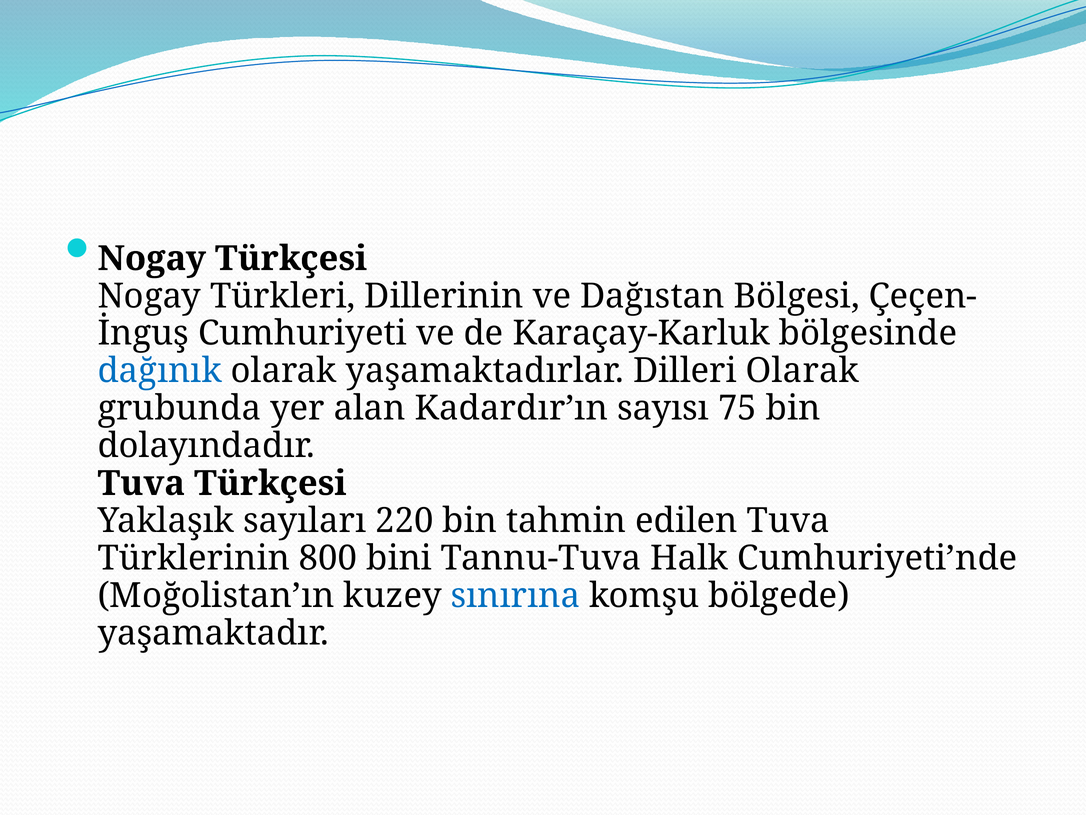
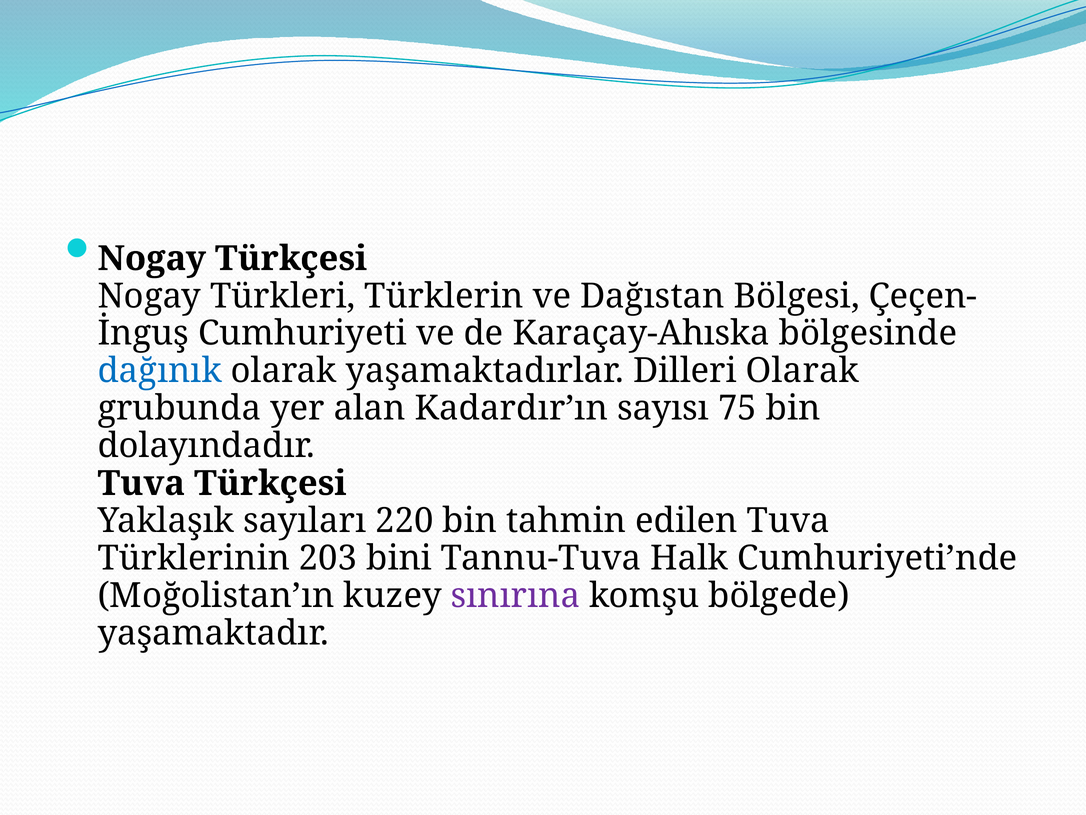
Dillerinin: Dillerinin -> Türklerin
Karaçay-Karluk: Karaçay-Karluk -> Karaçay-Ahıska
800: 800 -> 203
sınırına colour: blue -> purple
